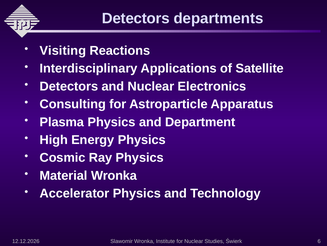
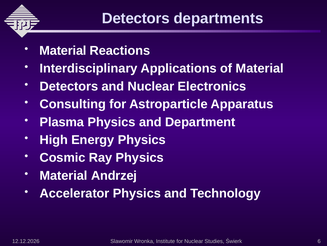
Visiting at (63, 50): Visiting -> Material
of Satellite: Satellite -> Material
Material Wronka: Wronka -> Andrzej
